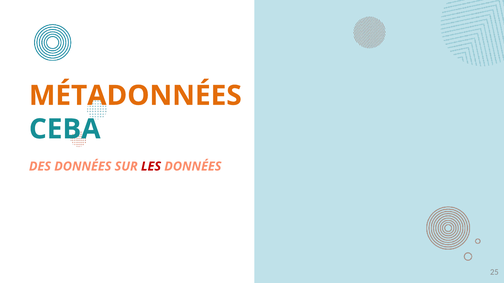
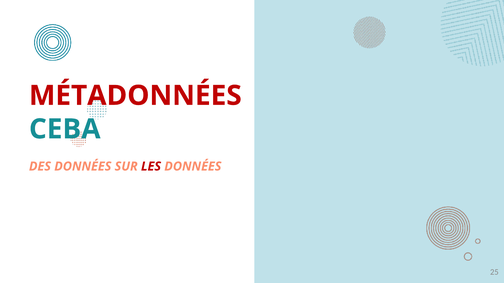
MÉTADONNÉES colour: orange -> red
